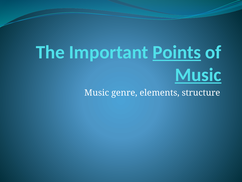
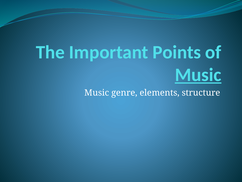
Points underline: present -> none
